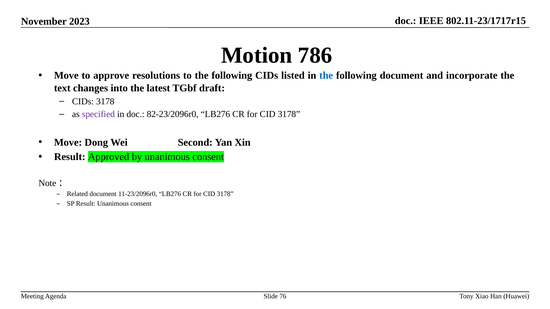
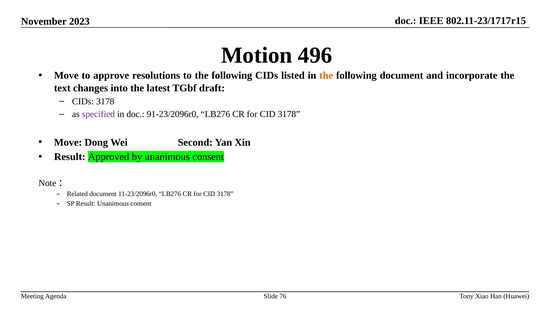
786: 786 -> 496
the at (326, 76) colour: blue -> orange
82-23/2096r0: 82-23/2096r0 -> 91-23/2096r0
